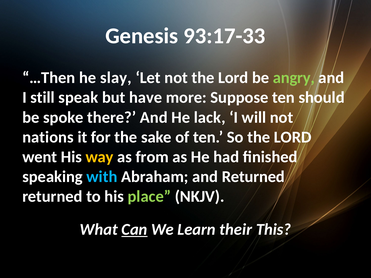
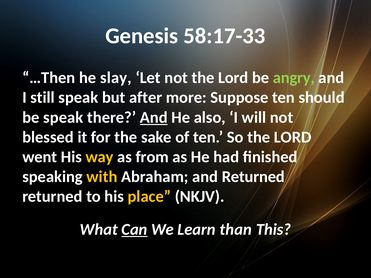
93:17-33: 93:17-33 -> 58:17-33
have: have -> after
be spoke: spoke -> speak
And at (154, 117) underline: none -> present
lack: lack -> also
nations: nations -> blessed
with colour: light blue -> yellow
place colour: light green -> yellow
their: their -> than
